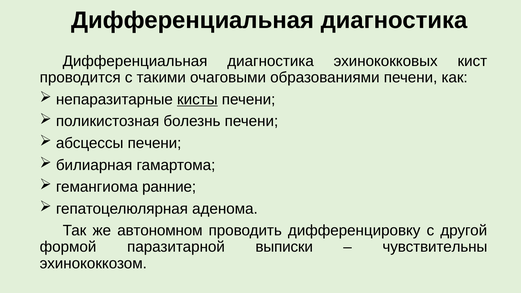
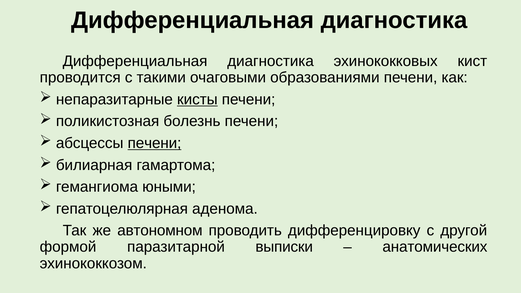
печени at (154, 143) underline: none -> present
ранние: ранние -> юными
чувствительны: чувствительны -> анатомических
